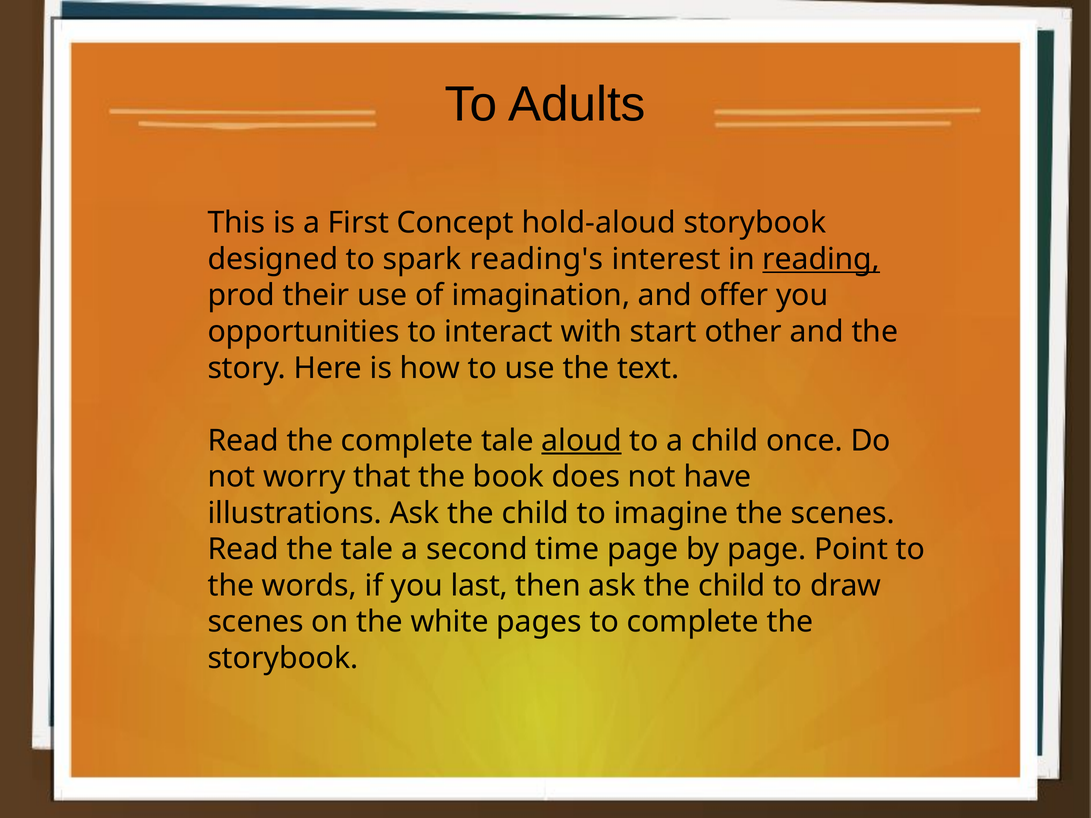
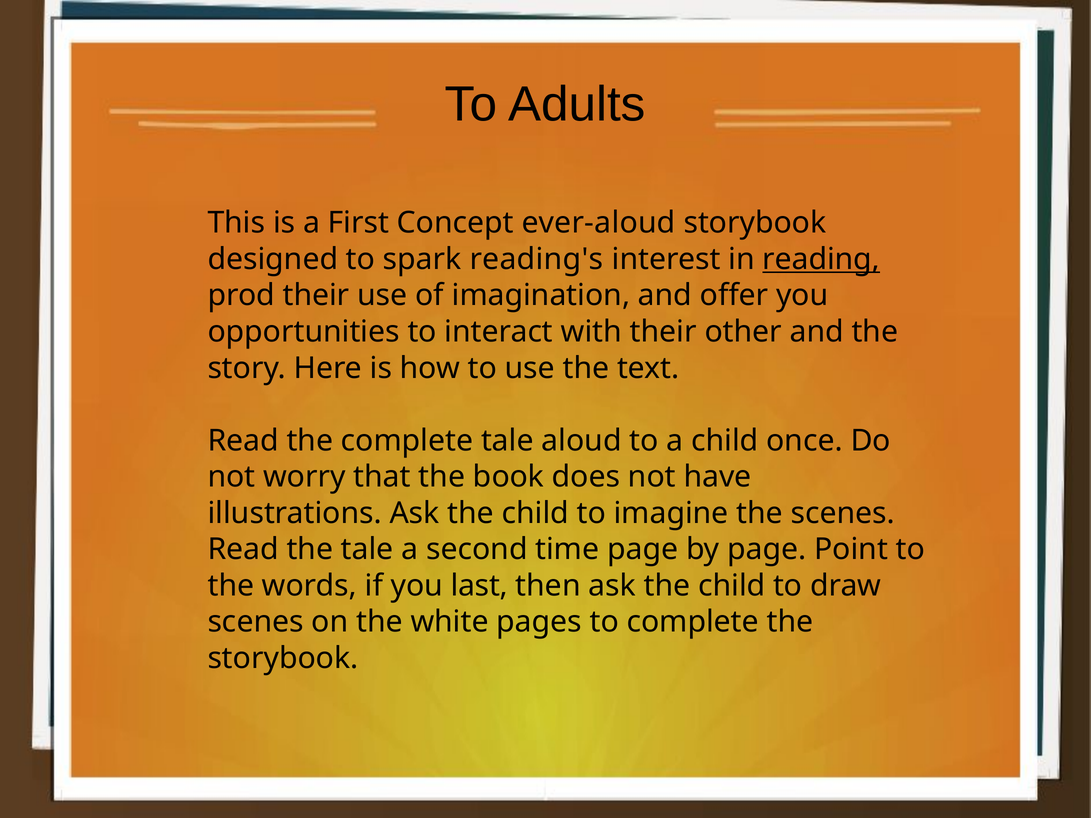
hold-aloud: hold-aloud -> ever-aloud
with start: start -> their
aloud underline: present -> none
